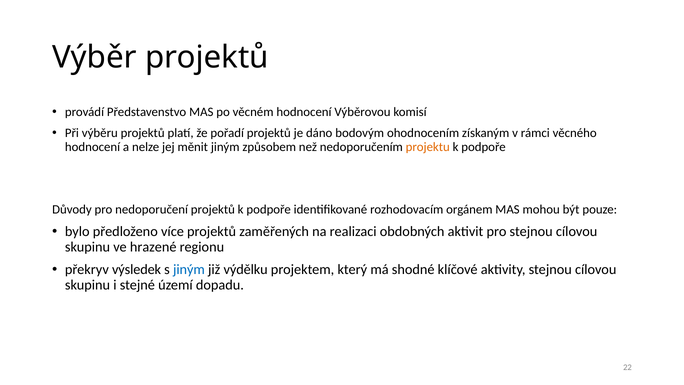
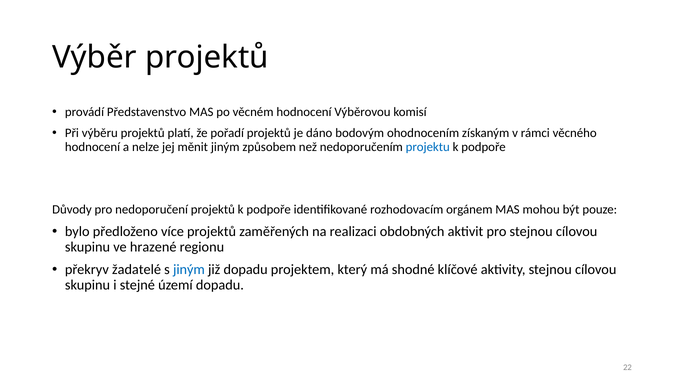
projektu colour: orange -> blue
výsledek: výsledek -> žadatelé
již výdělku: výdělku -> dopadu
